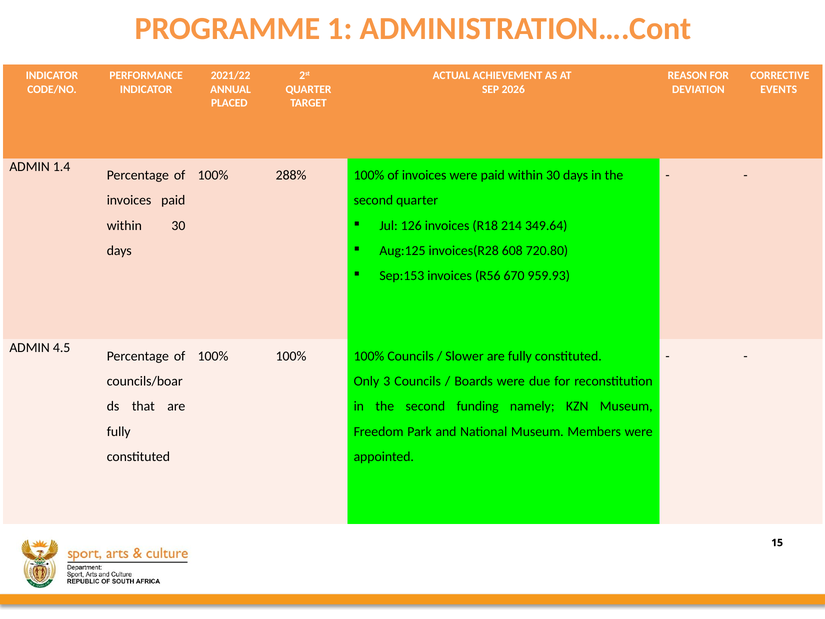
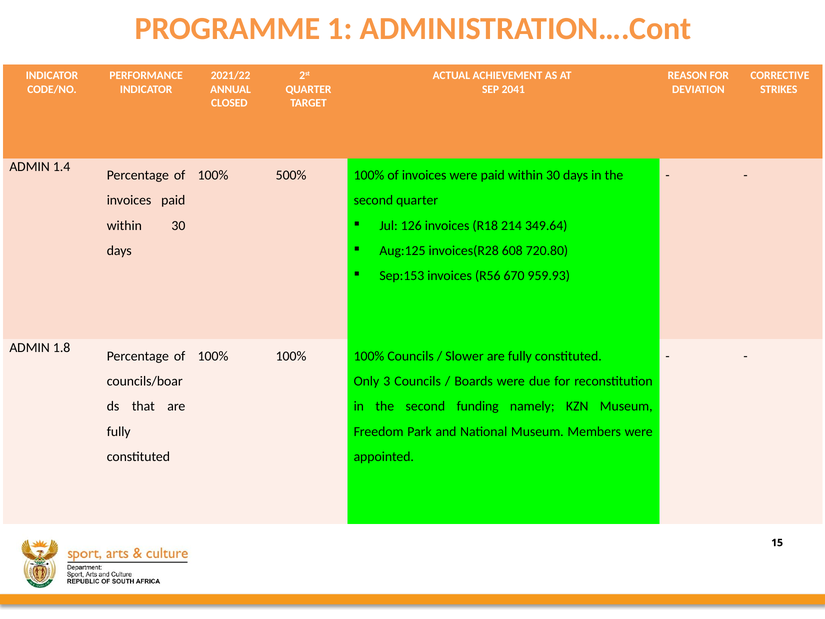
2026: 2026 -> 2041
EVENTS: EVENTS -> STRIKES
PLACED: PLACED -> CLOSED
288%: 288% -> 500%
4.5: 4.5 -> 1.8
